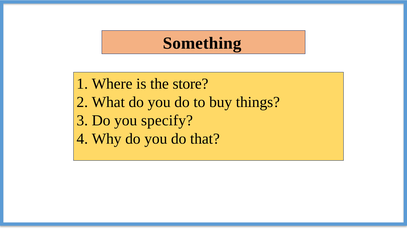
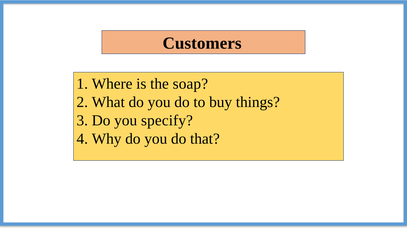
Something: Something -> Customers
store: store -> soap
